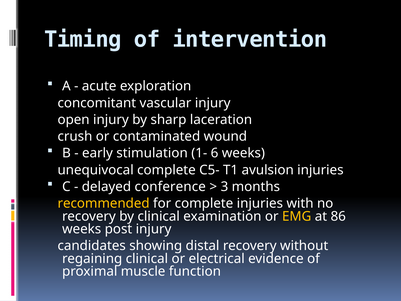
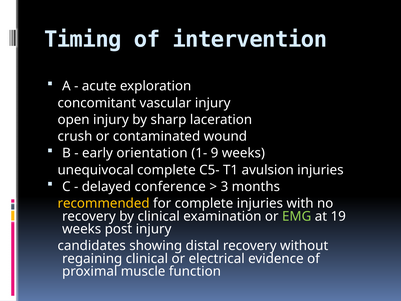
stimulation: stimulation -> orientation
6: 6 -> 9
EMG colour: yellow -> light green
86: 86 -> 19
